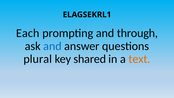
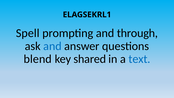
Each: Each -> Spell
plural: plural -> blend
text colour: orange -> blue
